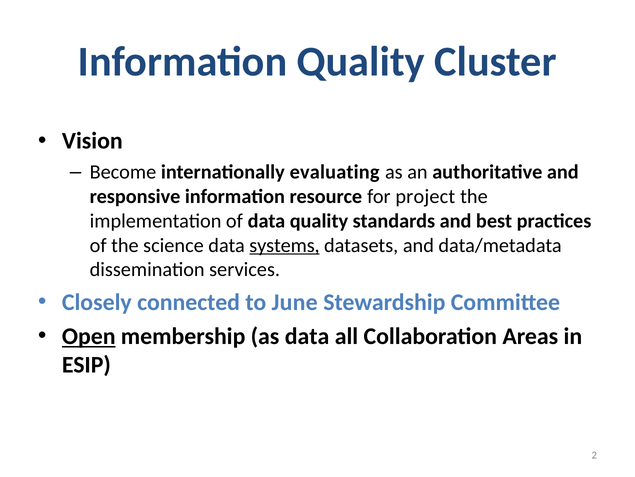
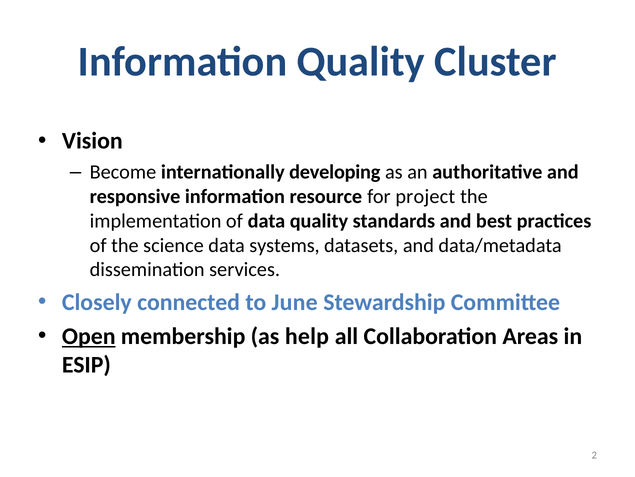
evaluating: evaluating -> developing
systems underline: present -> none
as data: data -> help
